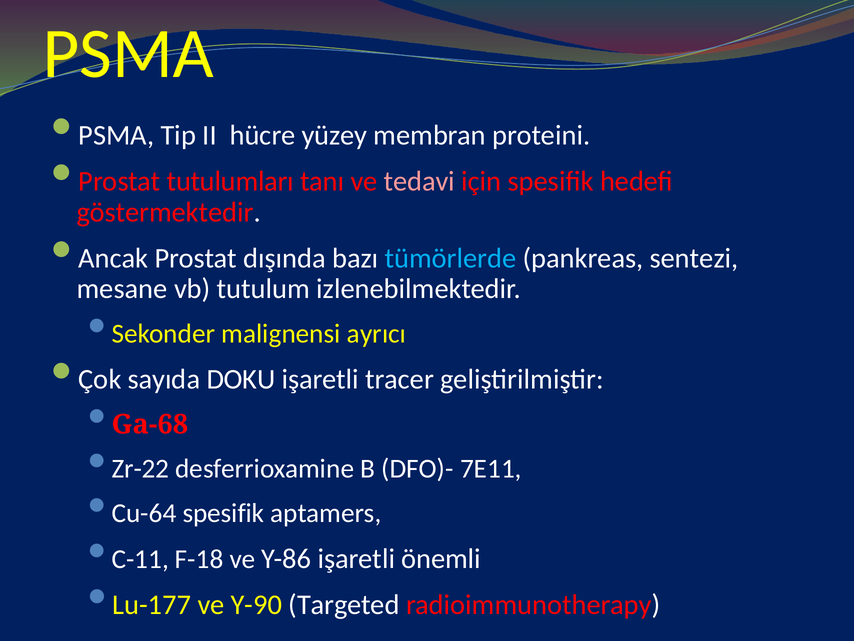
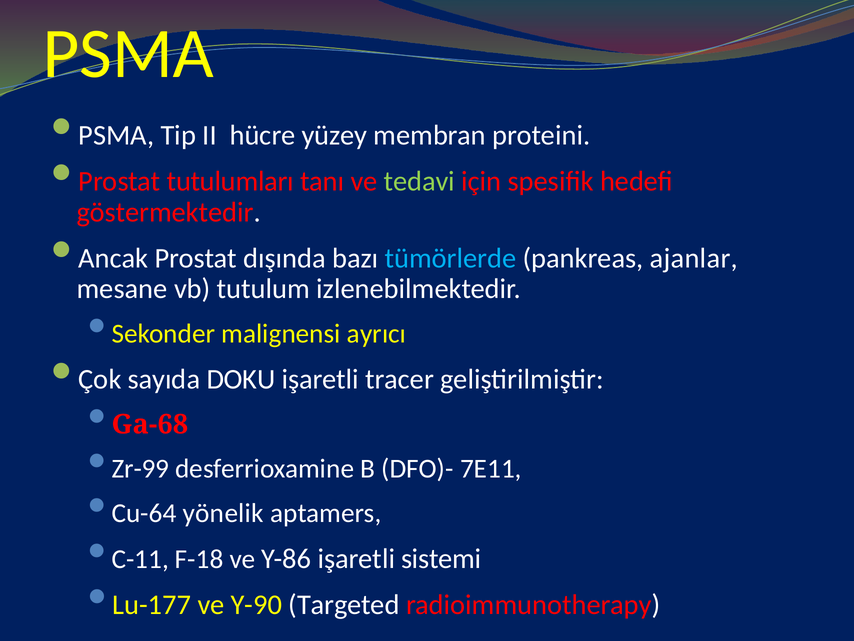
tedavi colour: pink -> light green
sentezi: sentezi -> ajanlar
Zr-22: Zr-22 -> Zr-99
Cu-64 spesifik: spesifik -> yönelik
önemli: önemli -> sistemi
